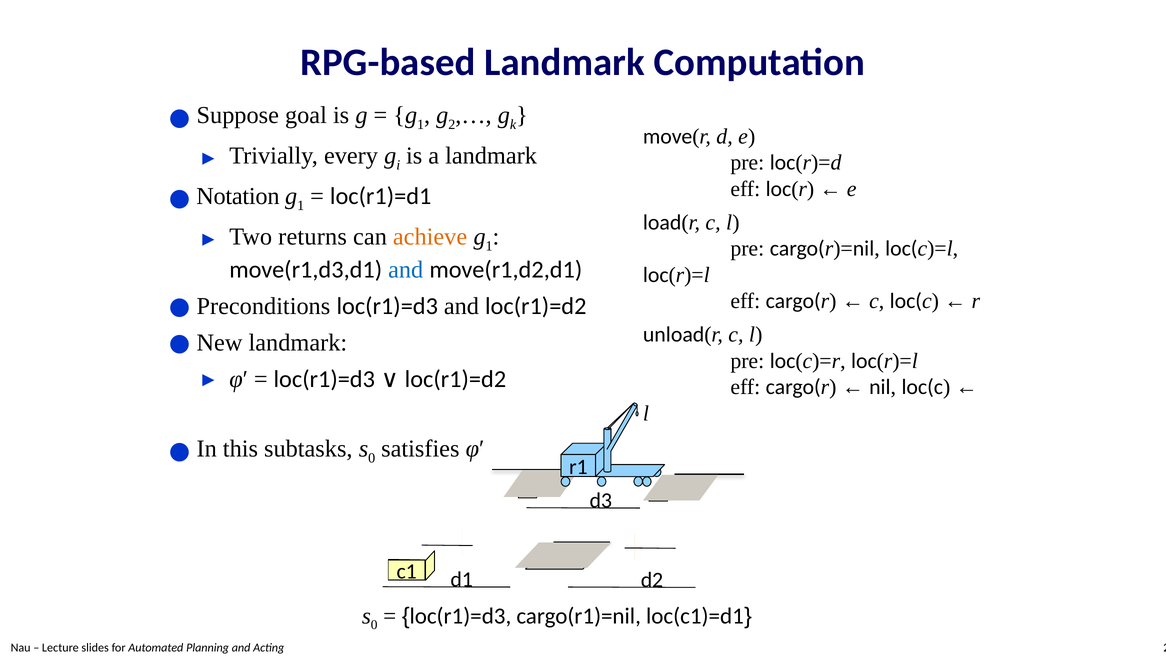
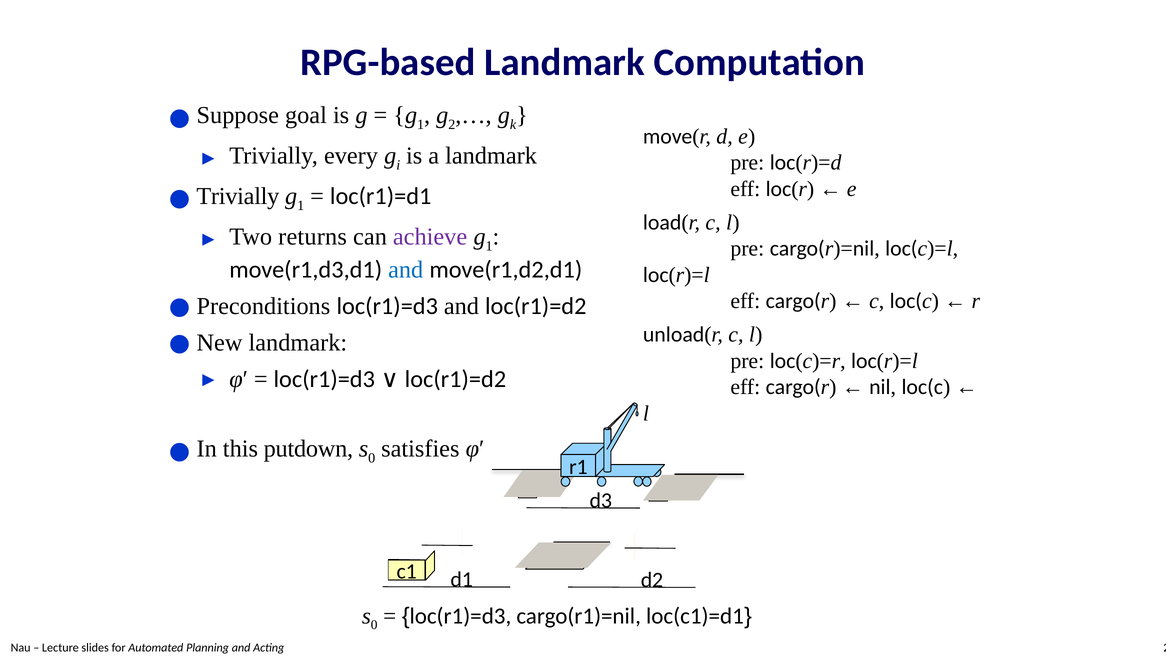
Notation at (238, 196): Notation -> Trivially
achieve colour: orange -> purple
subtasks: subtasks -> putdown
